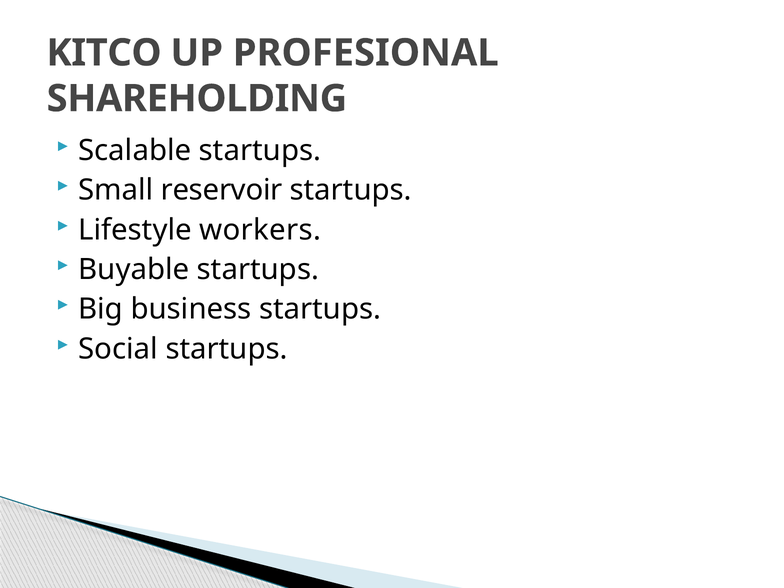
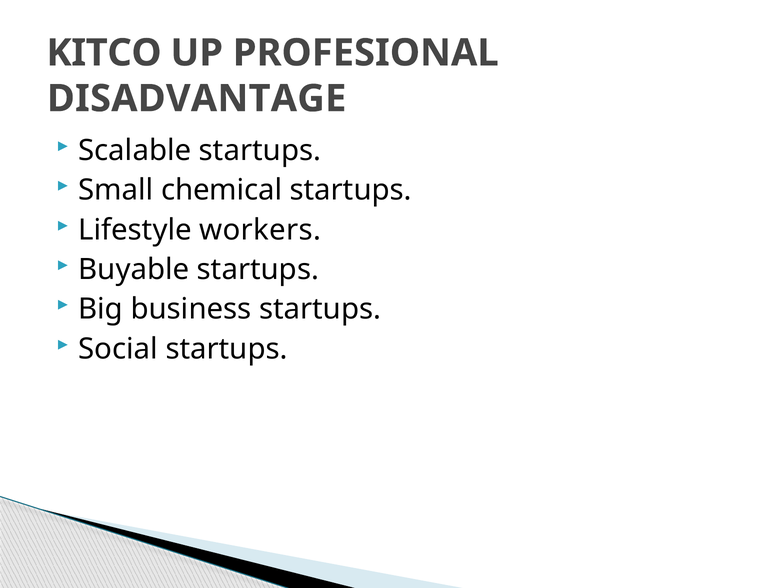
SHAREHOLDING: SHAREHOLDING -> DISADVANTAGE
reservoir: reservoir -> chemical
